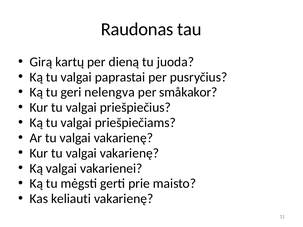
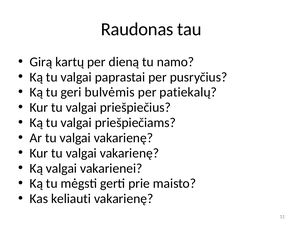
juoda: juoda -> namo
nelengva: nelengva -> bulvėmis
småkakor: småkakor -> patiekalų
